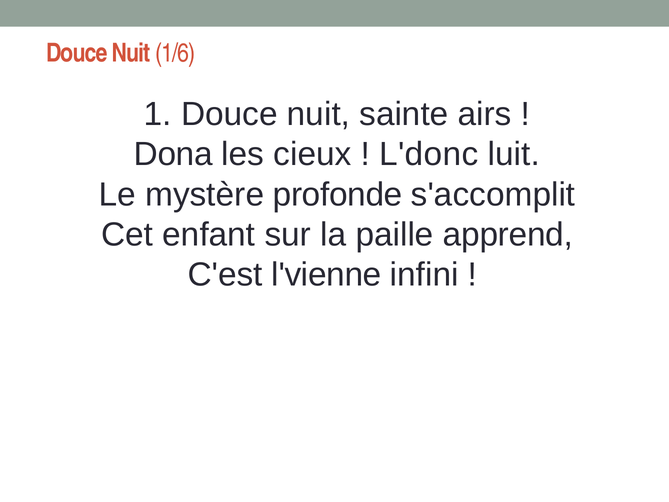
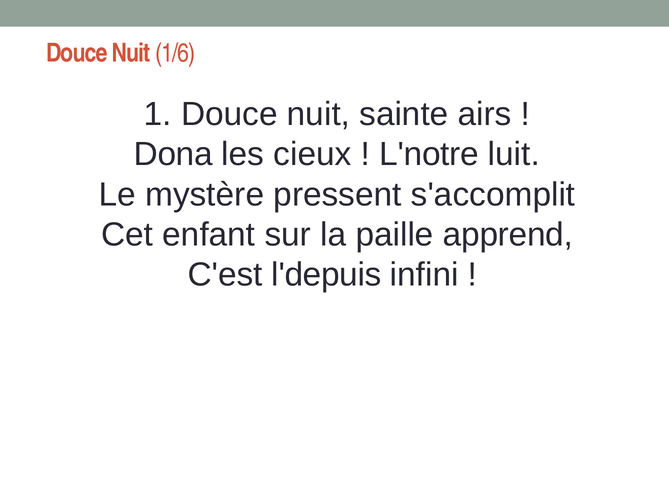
L'donc: L'donc -> L'notre
profonde: profonde -> pressent
l'vienne: l'vienne -> l'depuis
